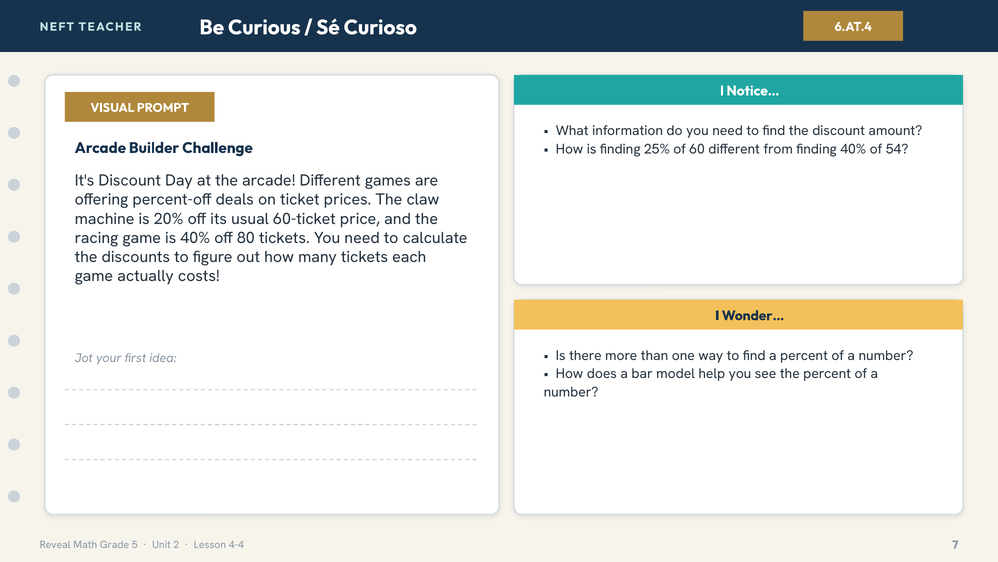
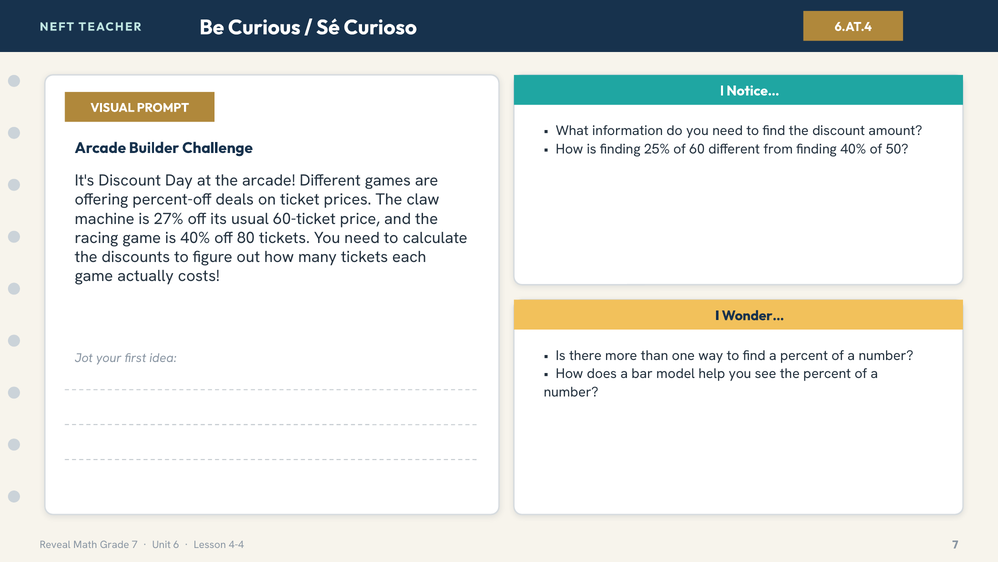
54: 54 -> 50
20%: 20% -> 27%
Grade 5: 5 -> 7
2: 2 -> 6
